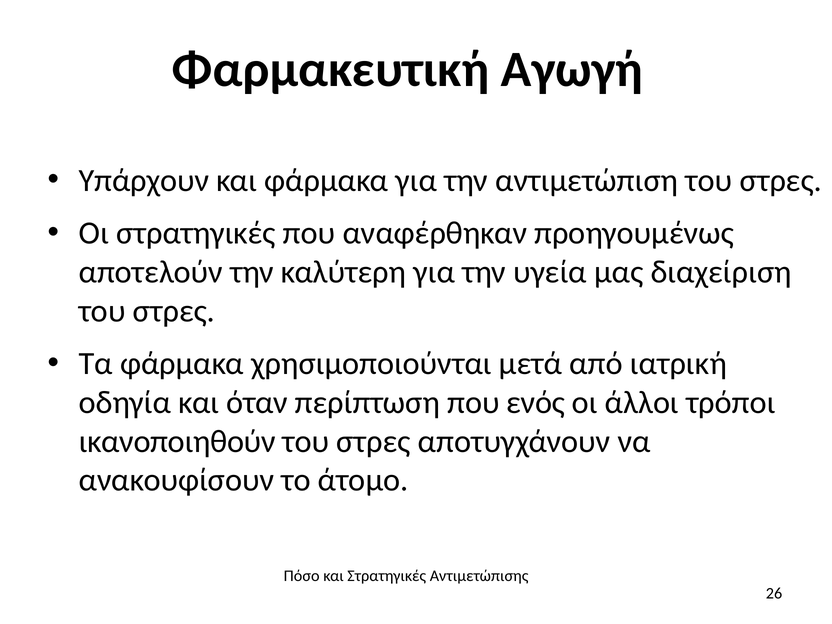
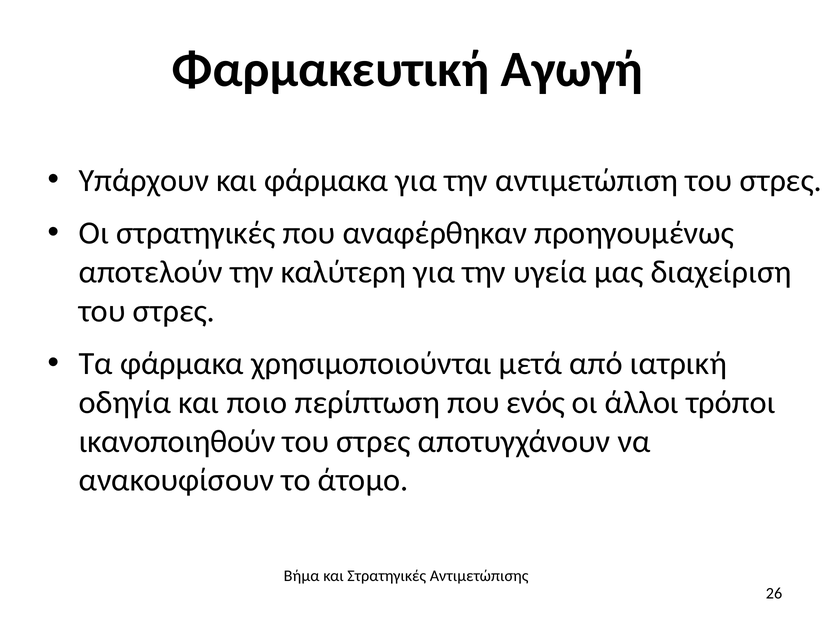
όταν: όταν -> ποιο
Πόσο: Πόσο -> Βήμα
